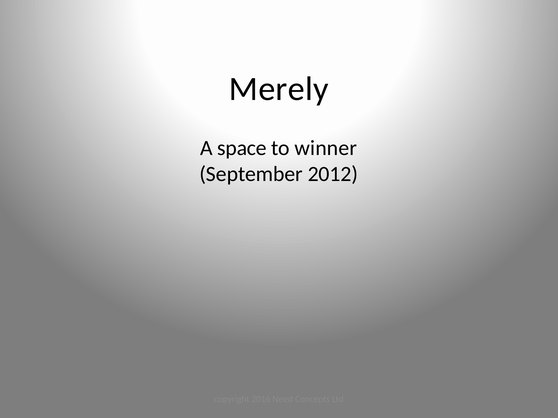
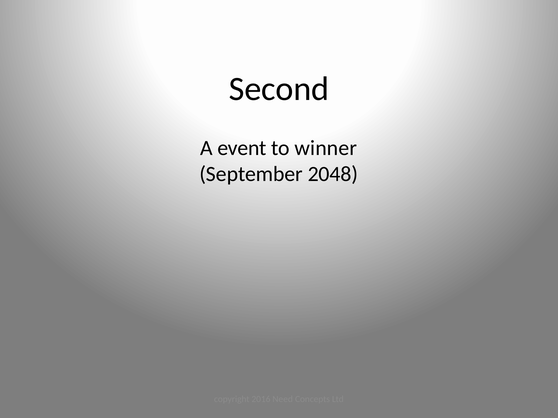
Merely: Merely -> Second
space: space -> event
2012: 2012 -> 2048
